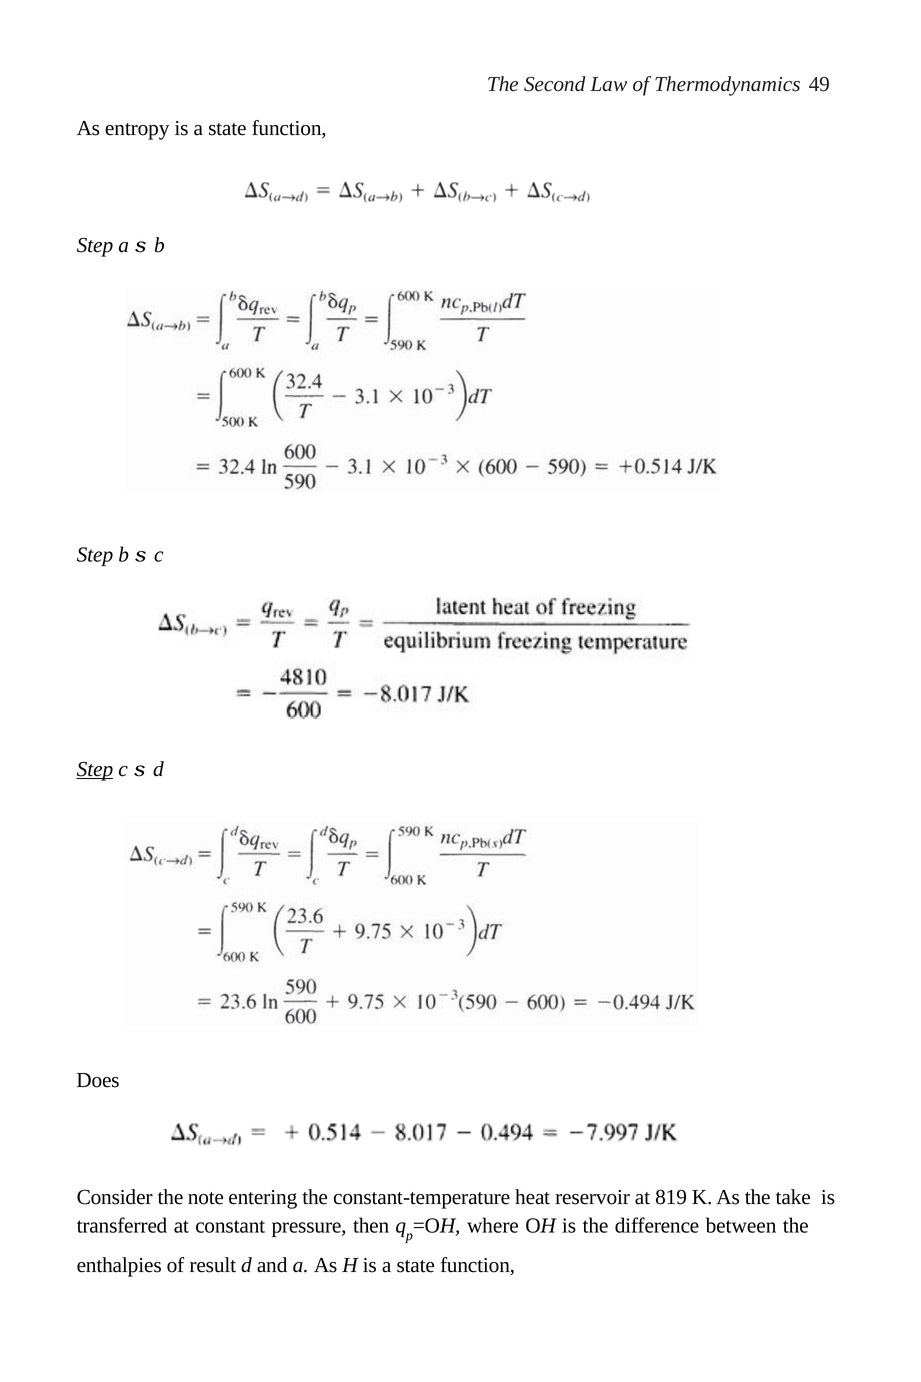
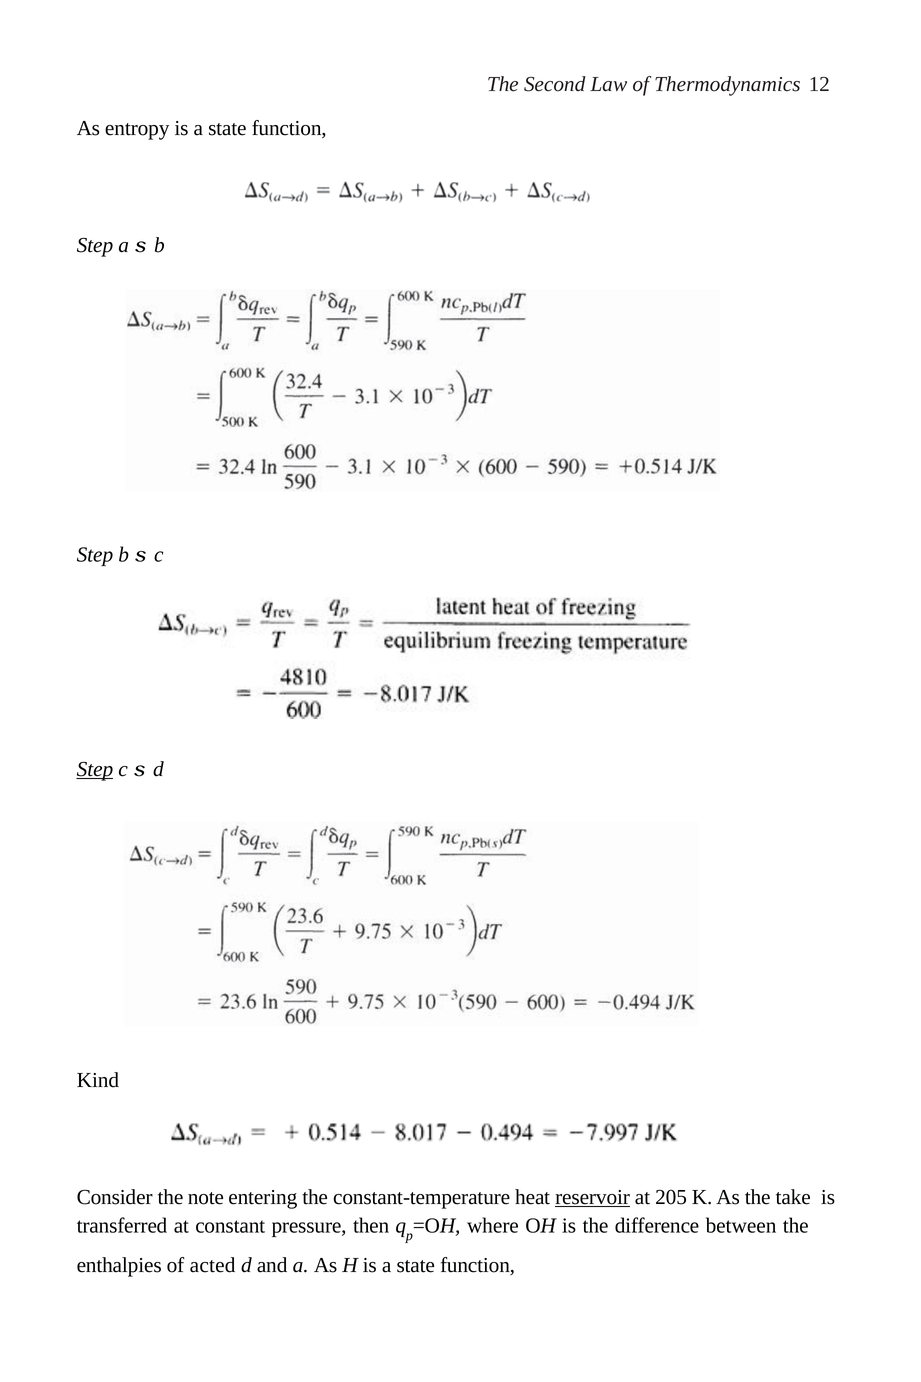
49: 49 -> 12
Does: Does -> Kind
reservoir underline: none -> present
819: 819 -> 205
result: result -> acted
